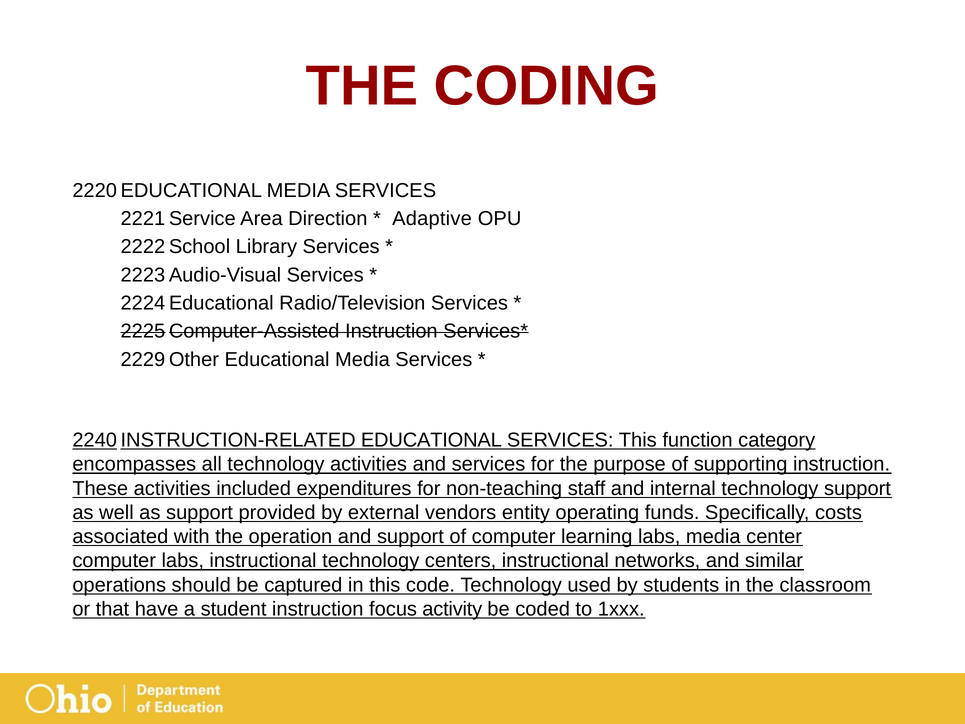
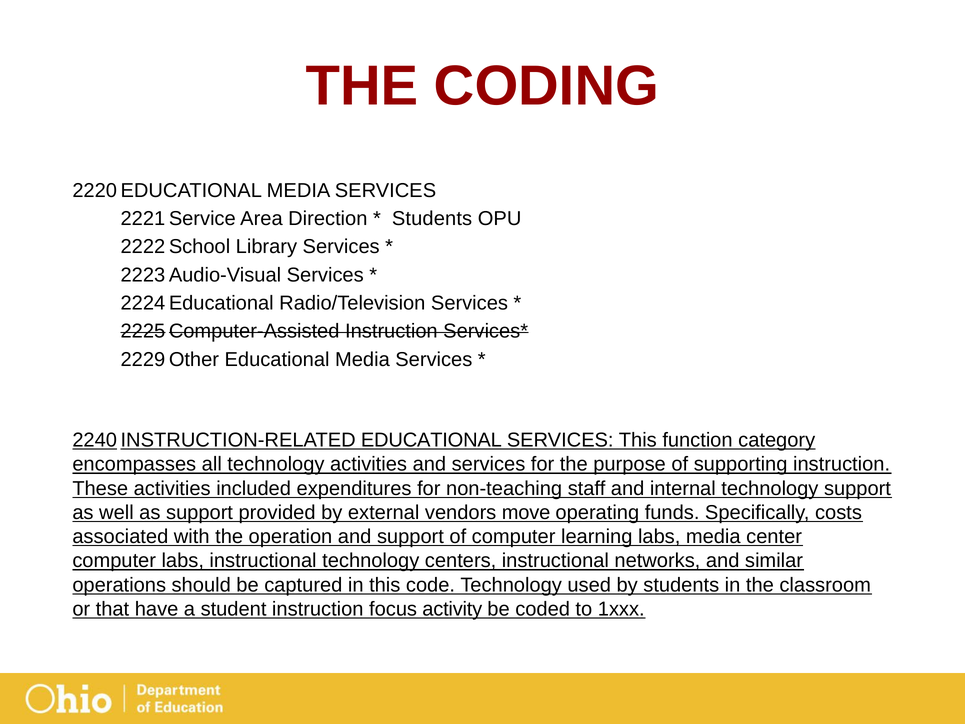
Adaptive at (432, 219): Adaptive -> Students
entity: entity -> move
